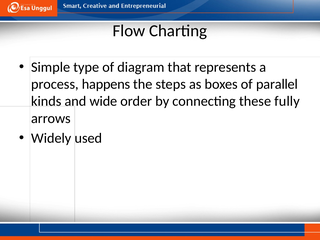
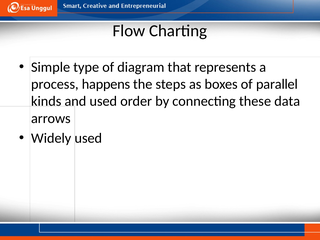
and wide: wide -> used
fully: fully -> data
